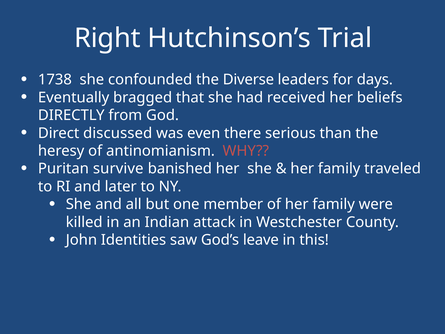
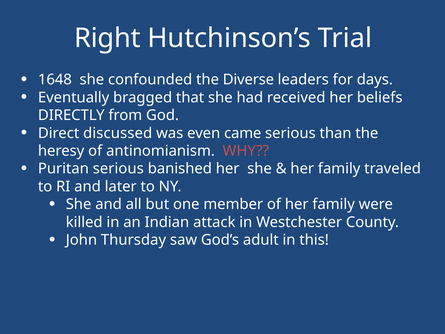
1738: 1738 -> 1648
there: there -> came
Puritan survive: survive -> serious
Identities: Identities -> Thursday
leave: leave -> adult
